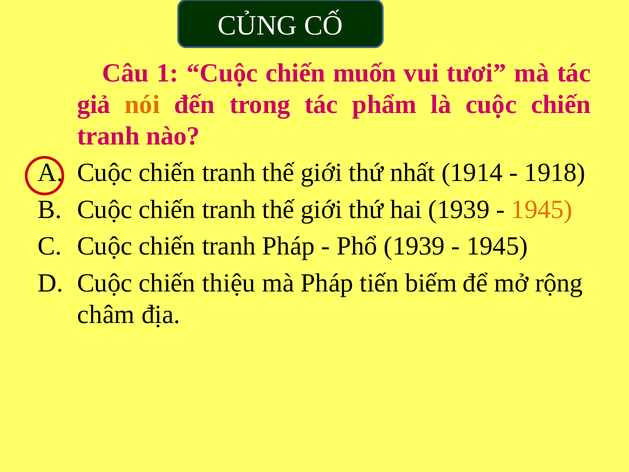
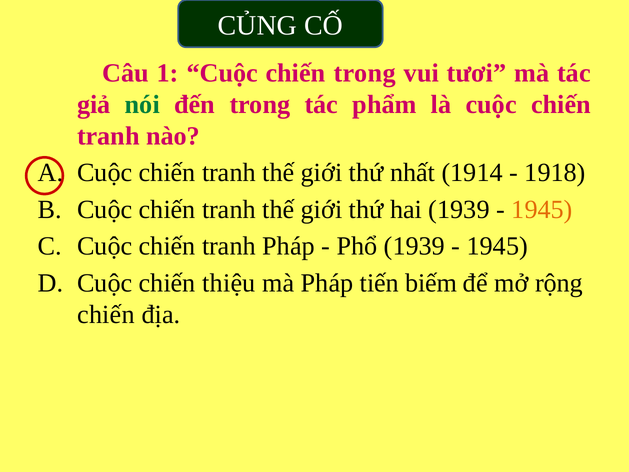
chiến muốn: muốn -> trong
nói colour: orange -> green
châm at (106, 314): châm -> chiến
